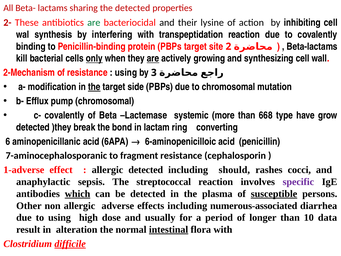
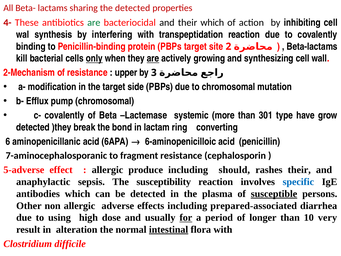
2-: 2- -> 4-
their lysine: lysine -> which
using at (126, 73): using -> upper
the at (94, 87) underline: present -> none
668: 668 -> 301
1-adverse: 1-adverse -> 5-adverse
allergic detected: detected -> produce
rashes cocci: cocci -> their
streptococcal: streptococcal -> susceptibility
specific colour: purple -> blue
which at (78, 194) underline: present -> none
numerous-associated: numerous-associated -> prepared-associated
for underline: none -> present
data: data -> very
difficile underline: present -> none
